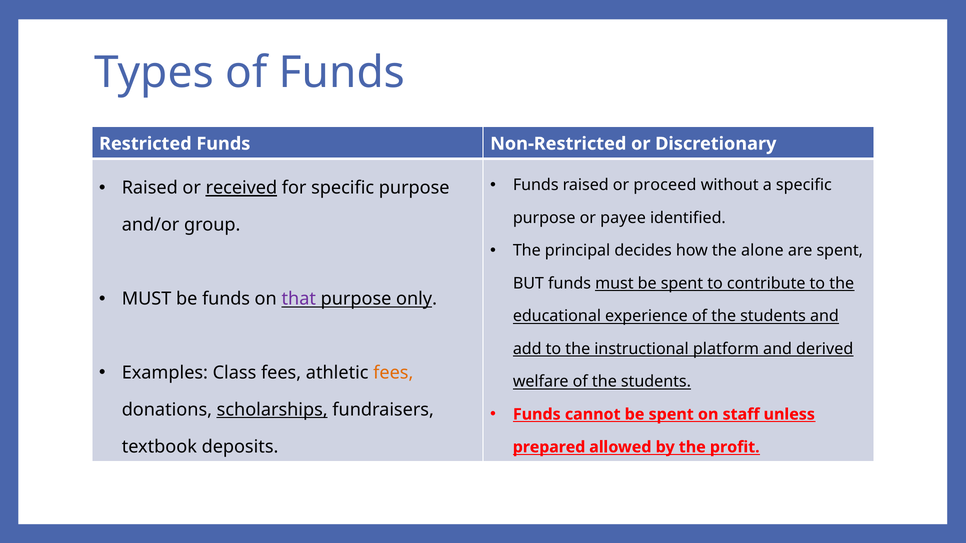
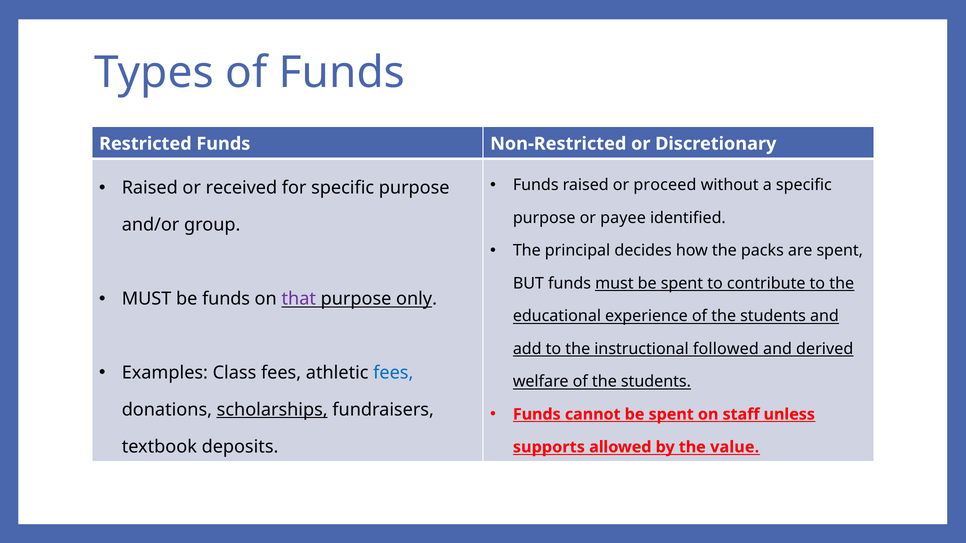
received underline: present -> none
alone: alone -> packs
platform: platform -> followed
fees at (393, 373) colour: orange -> blue
prepared: prepared -> supports
profit: profit -> value
